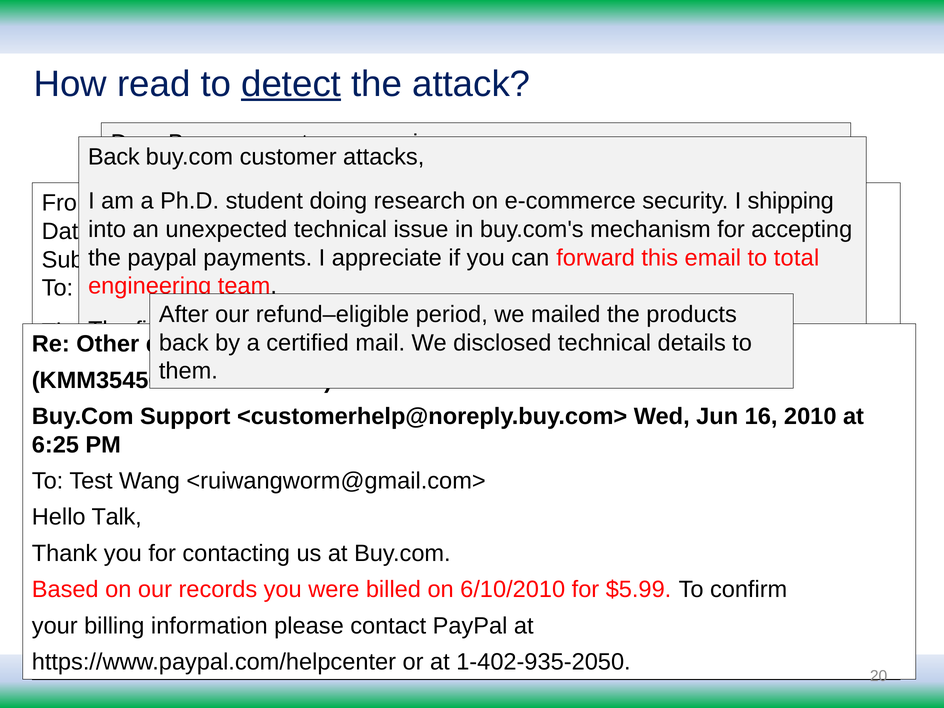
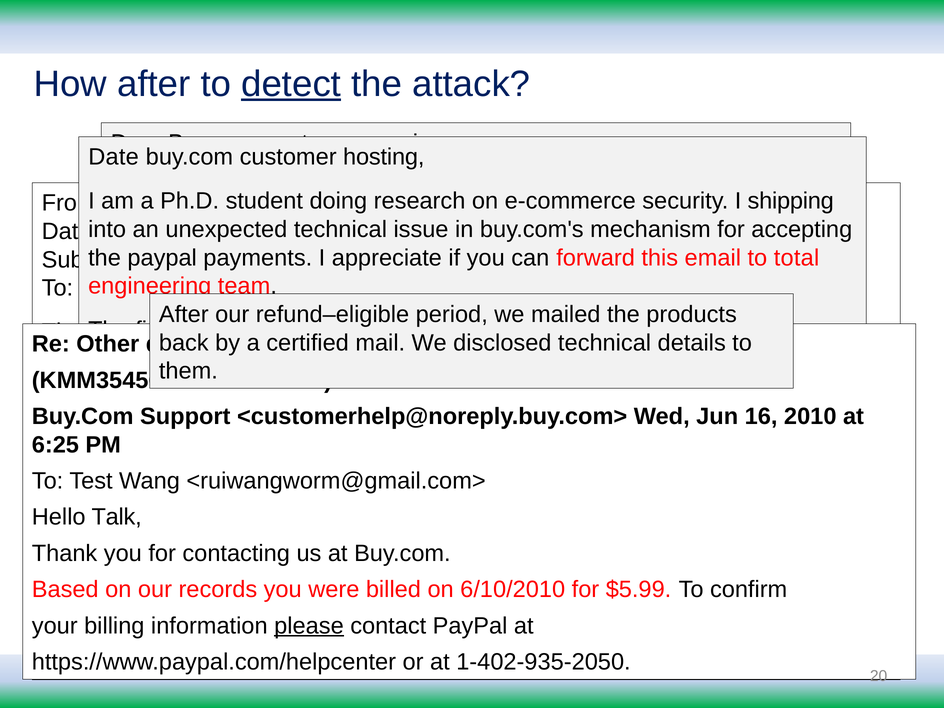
How read: read -> after
Back at (114, 157): Back -> Date
attacks: attacks -> hosting
please at (309, 626) underline: none -> present
